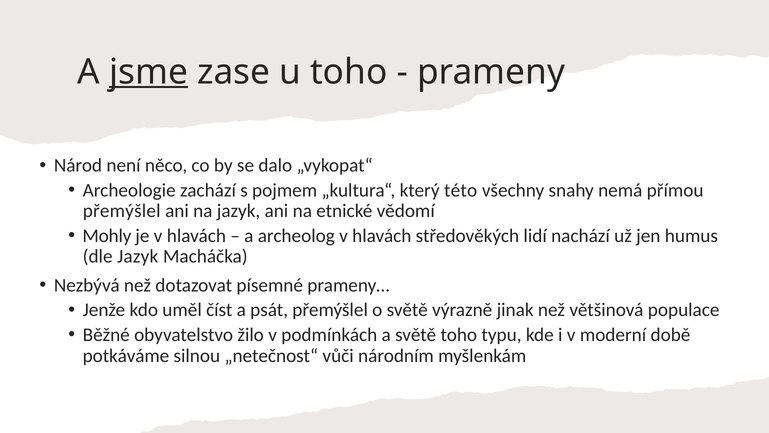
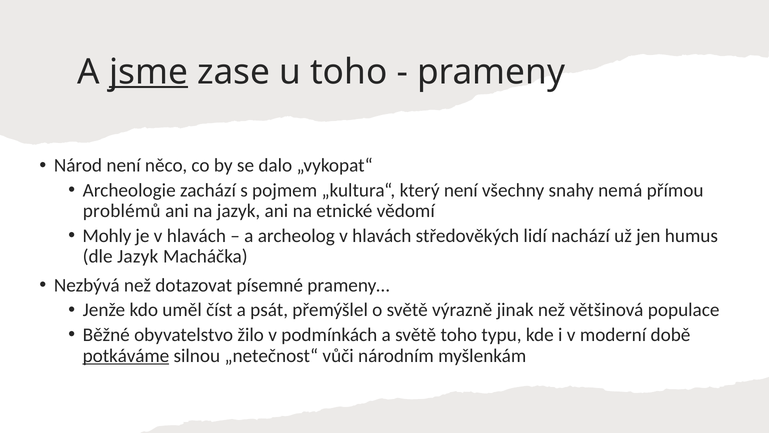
který této: této -> není
přemýšlel at (122, 211): přemýšlel -> problémů
potkáváme underline: none -> present
